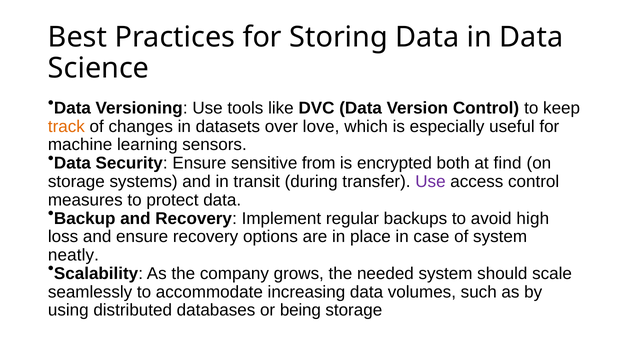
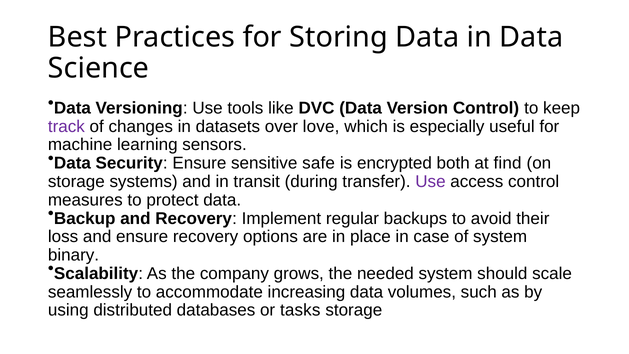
track colour: orange -> purple
from: from -> safe
high: high -> their
neatly: neatly -> binary
being: being -> tasks
